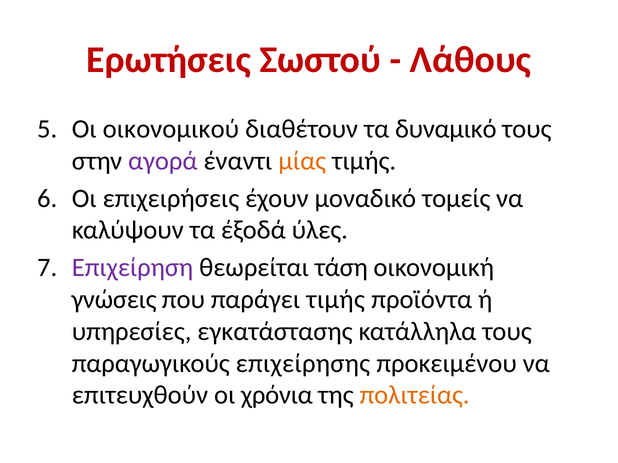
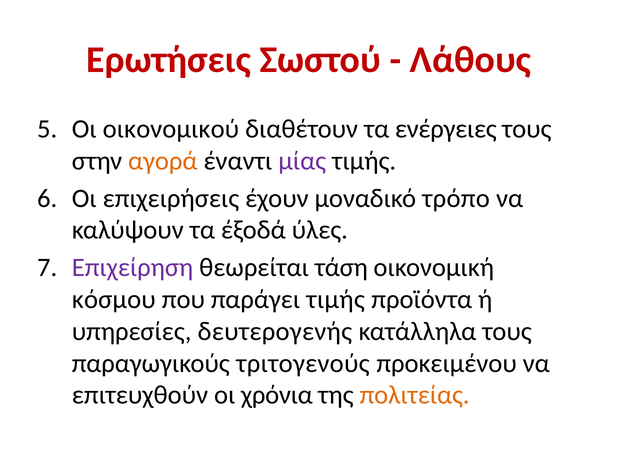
δυναμικό: δυναμικό -> ενέργειες
αγορά colour: purple -> orange
μίας colour: orange -> purple
τομείς: τομείς -> τρόπο
γνώσεις: γνώσεις -> κόσμου
εγκατάστασης: εγκατάστασης -> δευτερογενής
επιχείρησης: επιχείρησης -> τριτογενούς
